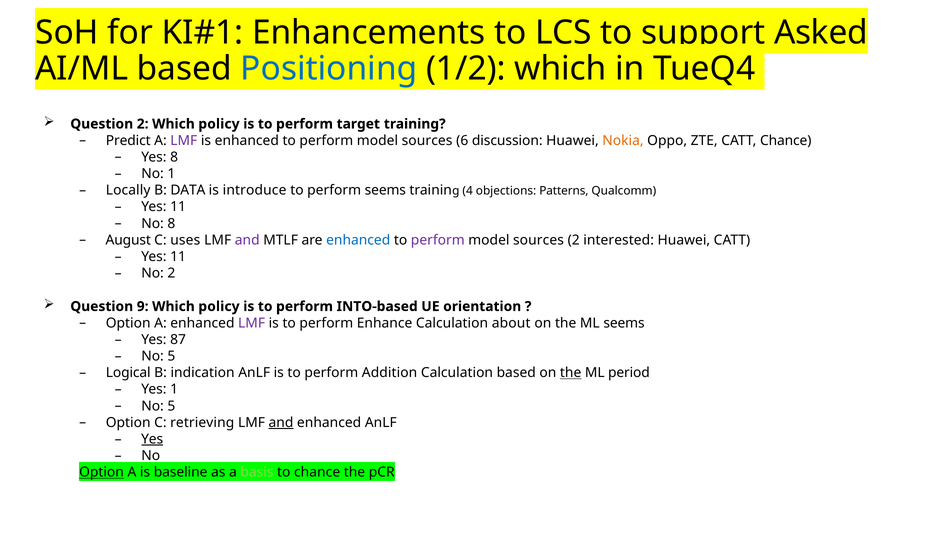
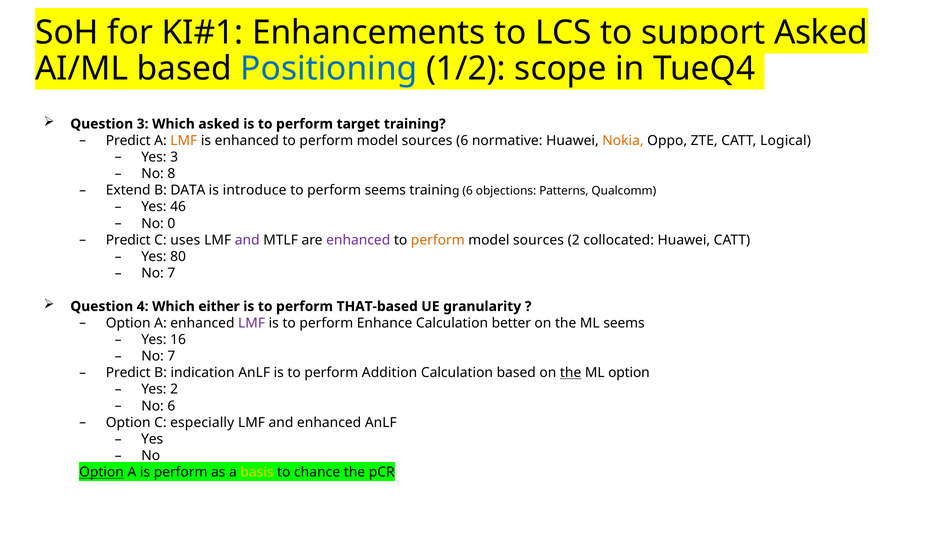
1/2 which: which -> scope
Question 2: 2 -> 3
policy at (219, 124): policy -> asked
LMF at (184, 140) colour: purple -> orange
discussion: discussion -> normative
CATT Chance: Chance -> Logical
Yes 8: 8 -> 3
No 1: 1 -> 8
Locally: Locally -> Extend
training 4: 4 -> 6
11 at (178, 207): 11 -> 46
No 8: 8 -> 0
August at (128, 240): August -> Predict
enhanced at (358, 240) colour: blue -> purple
perform at (438, 240) colour: purple -> orange
interested: interested -> collocated
11 at (178, 257): 11 -> 80
2 at (171, 273): 2 -> 7
9: 9 -> 4
policy at (219, 306): policy -> either
INTO-based: INTO-based -> THAT-based
orientation: orientation -> granularity
about: about -> better
87: 87 -> 16
5 at (171, 356): 5 -> 7
Logical at (128, 373): Logical -> Predict
ML period: period -> option
Yes 1: 1 -> 2
5 at (171, 406): 5 -> 6
retrieving: retrieving -> especially
and at (281, 422) underline: present -> none
Yes at (152, 439) underline: present -> none
is baseline: baseline -> perform
basis colour: light green -> yellow
